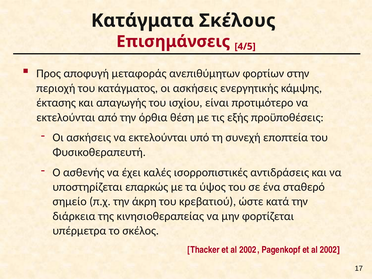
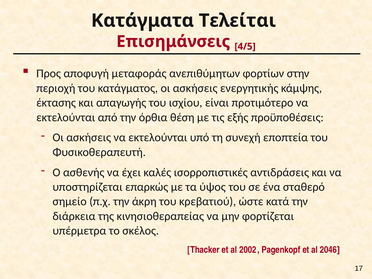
Σκέλους: Σκέλους -> Τελείται
Pagenkopf et al 2002: 2002 -> 2046
